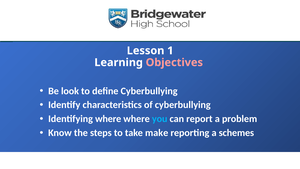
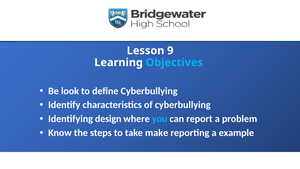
1: 1 -> 9
Objectives colour: pink -> light blue
Identifying where: where -> design
schemes: schemes -> example
